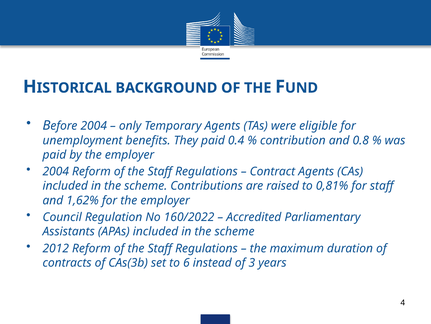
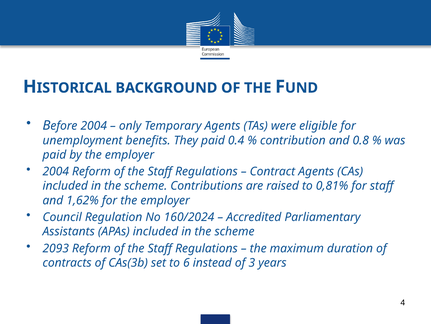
160/2022: 160/2022 -> 160/2024
2012: 2012 -> 2093
